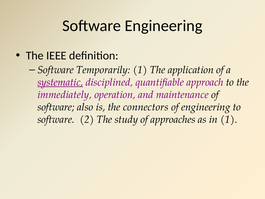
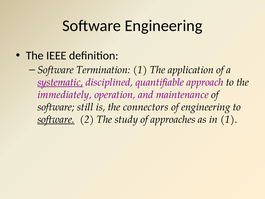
Temporarily: Temporarily -> Termination
also: also -> still
software at (56, 119) underline: none -> present
